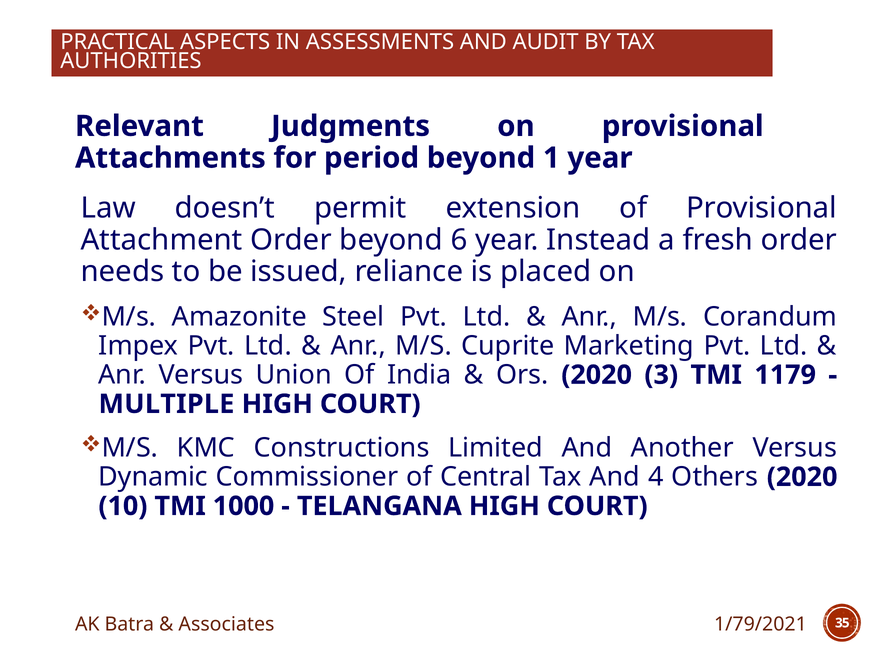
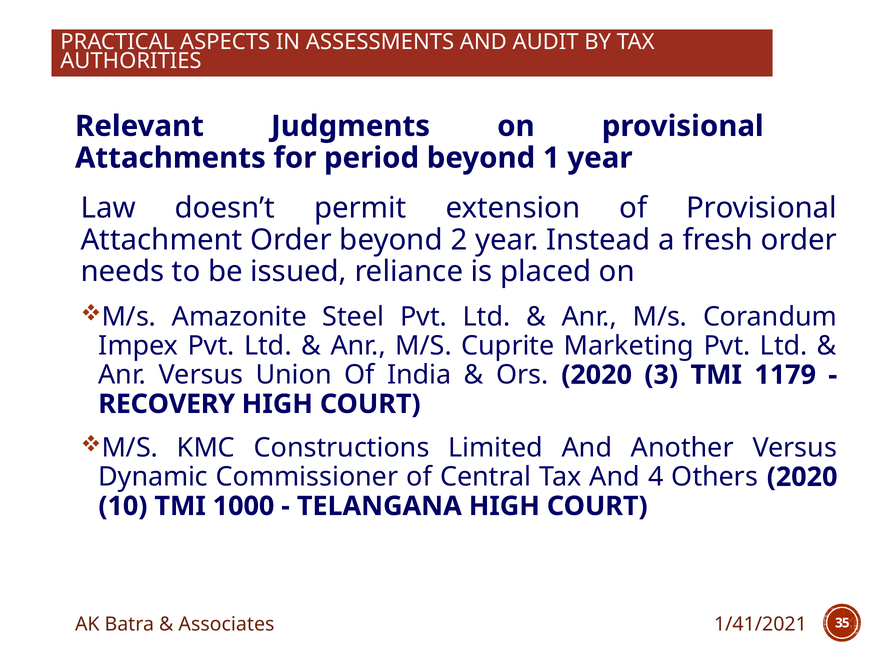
6: 6 -> 2
MULTIPLE: MULTIPLE -> RECOVERY
1/79/2021: 1/79/2021 -> 1/41/2021
